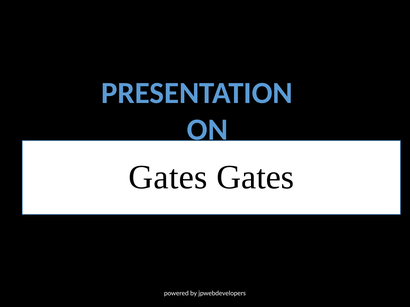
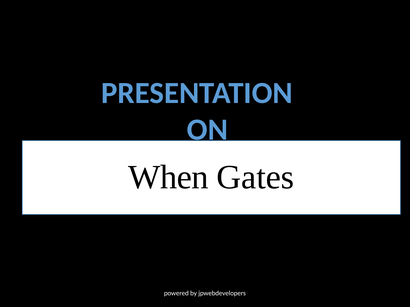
Gates at (168, 178): Gates -> When
